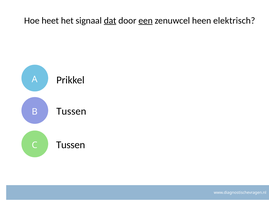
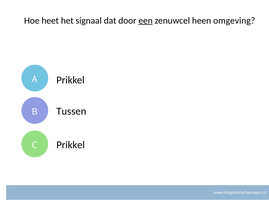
dat underline: present -> none
elektrisch: elektrisch -> omgeving
C Tussen: Tussen -> Prikkel
